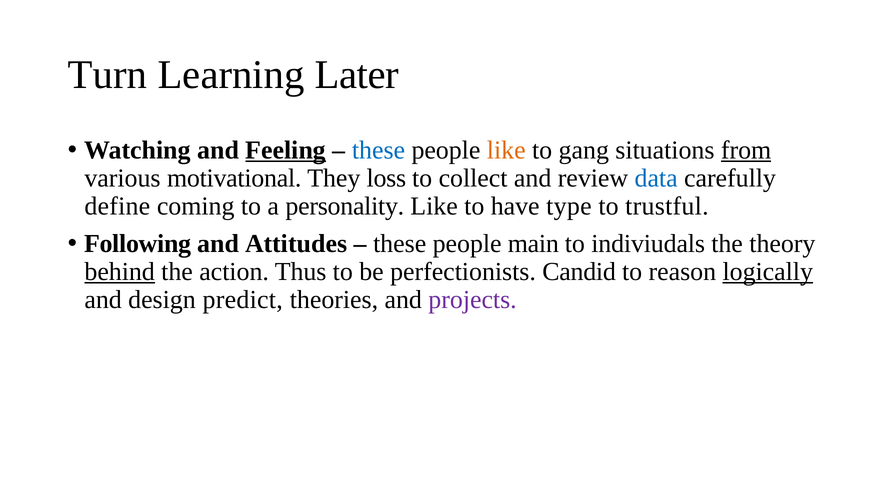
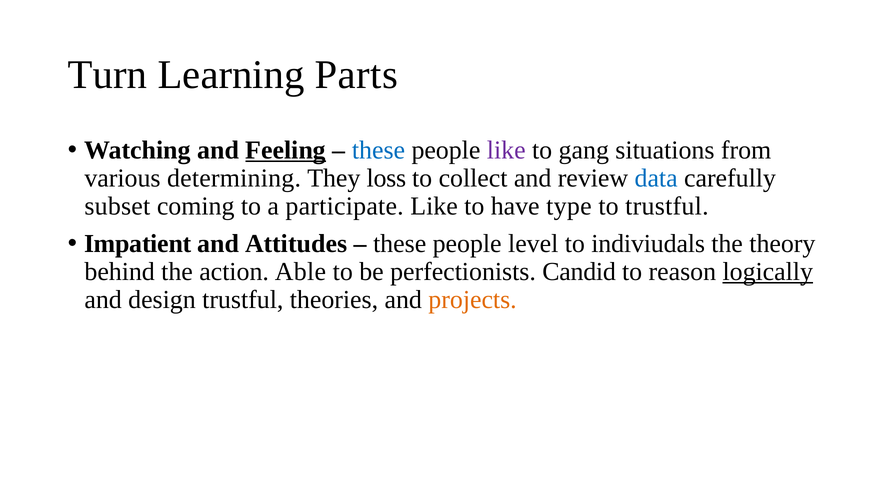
Later: Later -> Parts
like at (506, 150) colour: orange -> purple
from underline: present -> none
motivational: motivational -> determining
define: define -> subset
personality: personality -> participate
Following: Following -> Impatient
main: main -> level
behind underline: present -> none
Thus: Thus -> Able
design predict: predict -> trustful
projects colour: purple -> orange
